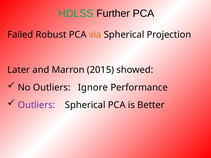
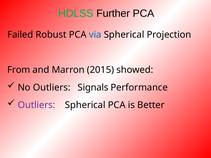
via colour: orange -> blue
Later: Later -> From
Ignore: Ignore -> Signals
